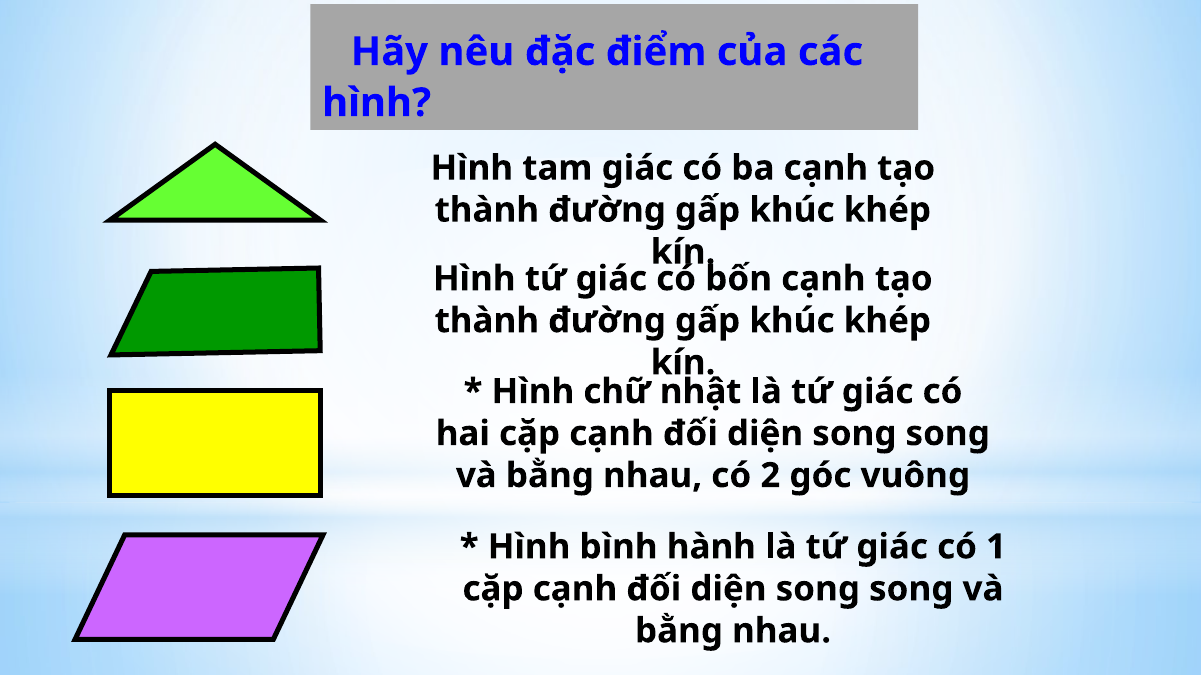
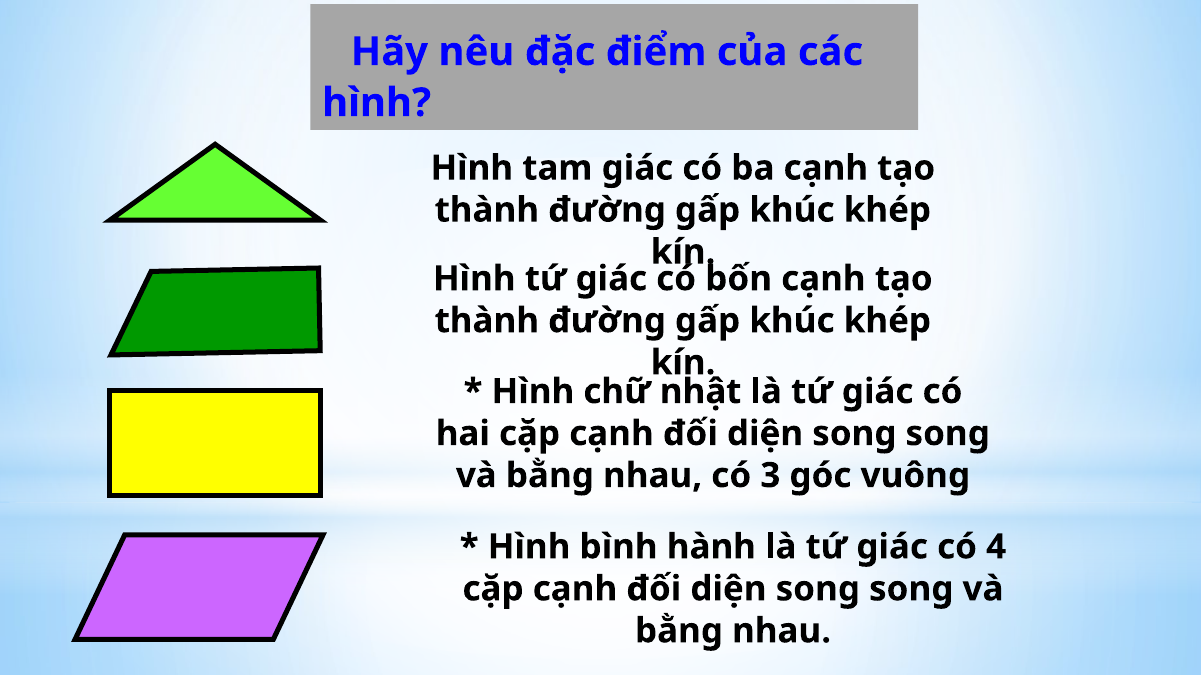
2: 2 -> 3
1: 1 -> 4
